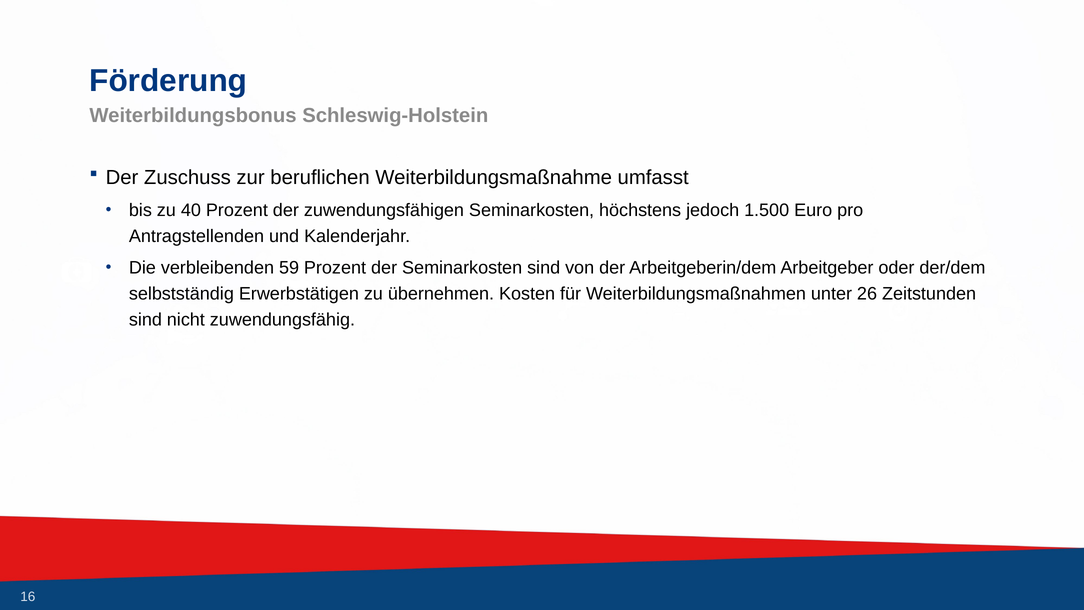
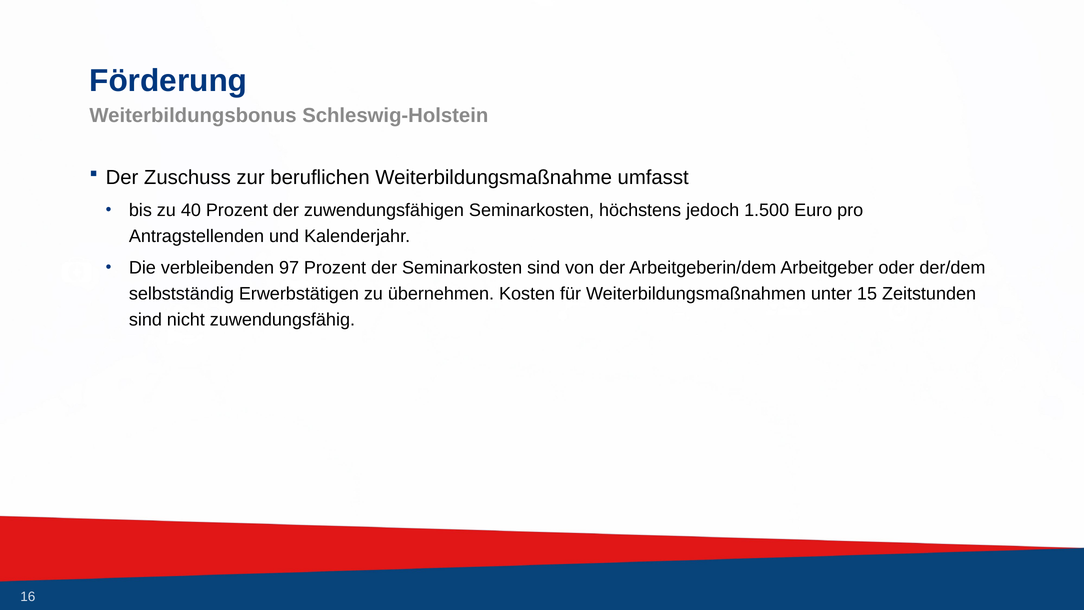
59: 59 -> 97
26: 26 -> 15
